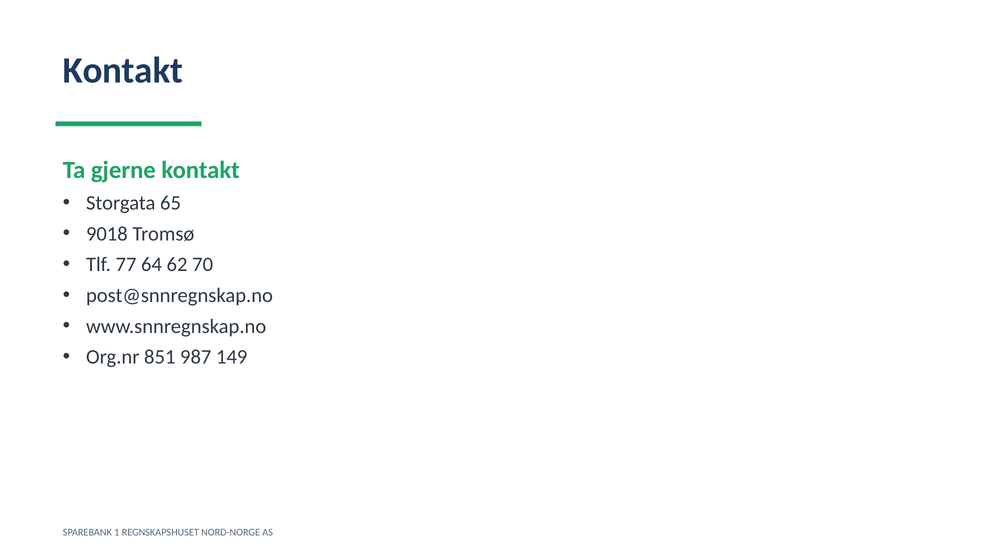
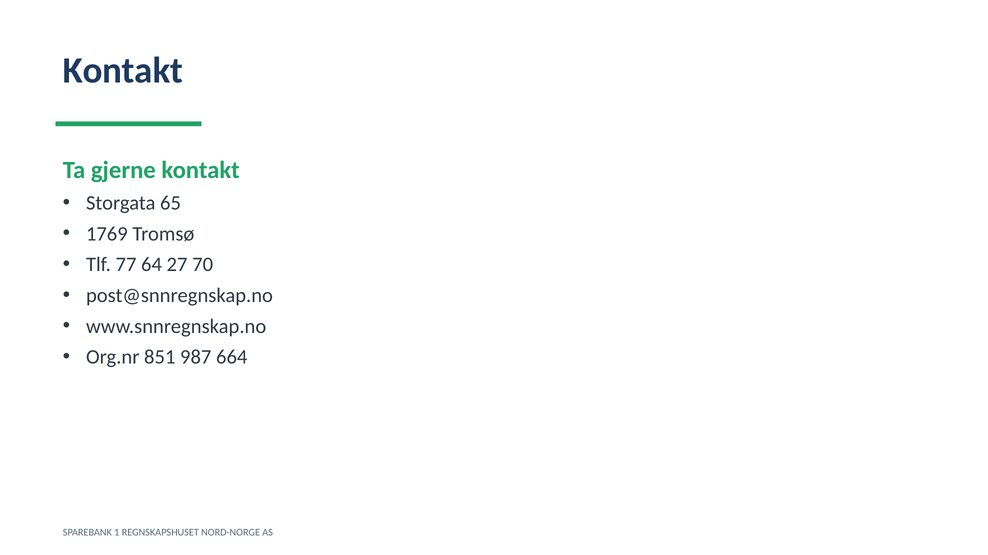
9018: 9018 -> 1769
62: 62 -> 27
149: 149 -> 664
